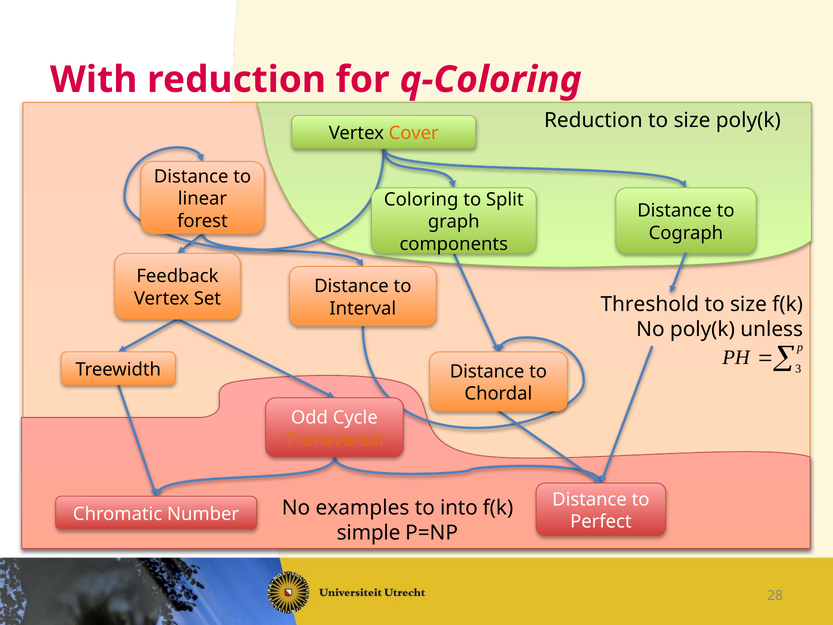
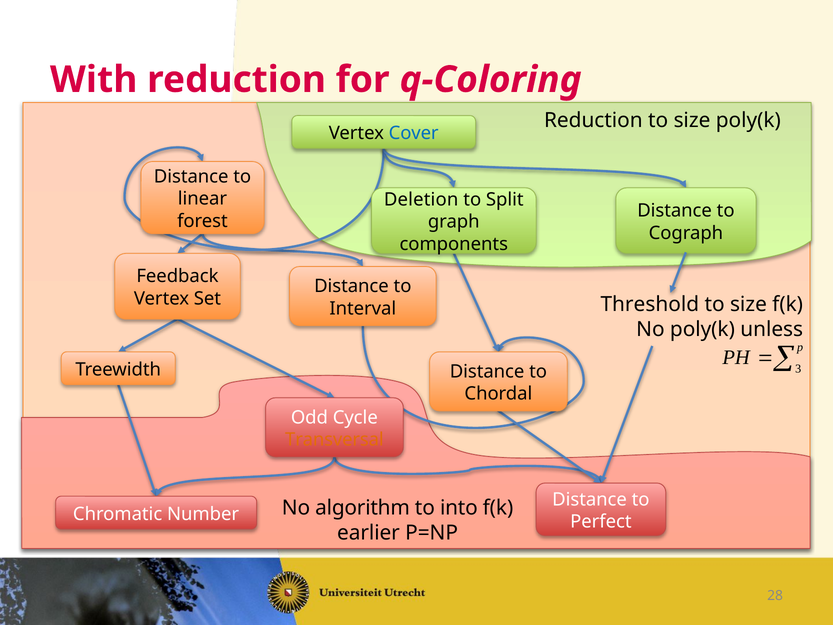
Cover colour: orange -> blue
Coloring: Coloring -> Deletion
examples: examples -> algorithm
simple: simple -> earlier
